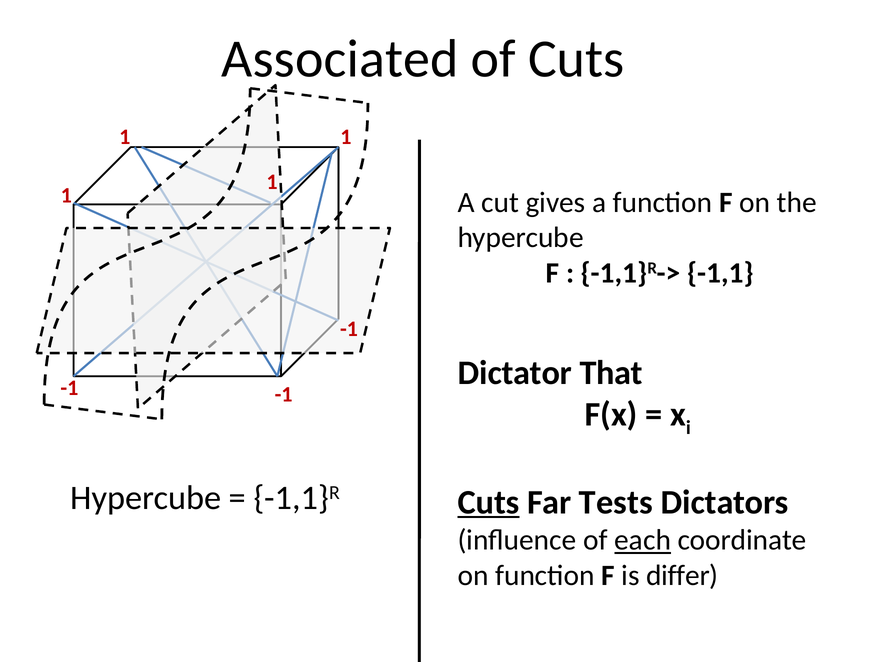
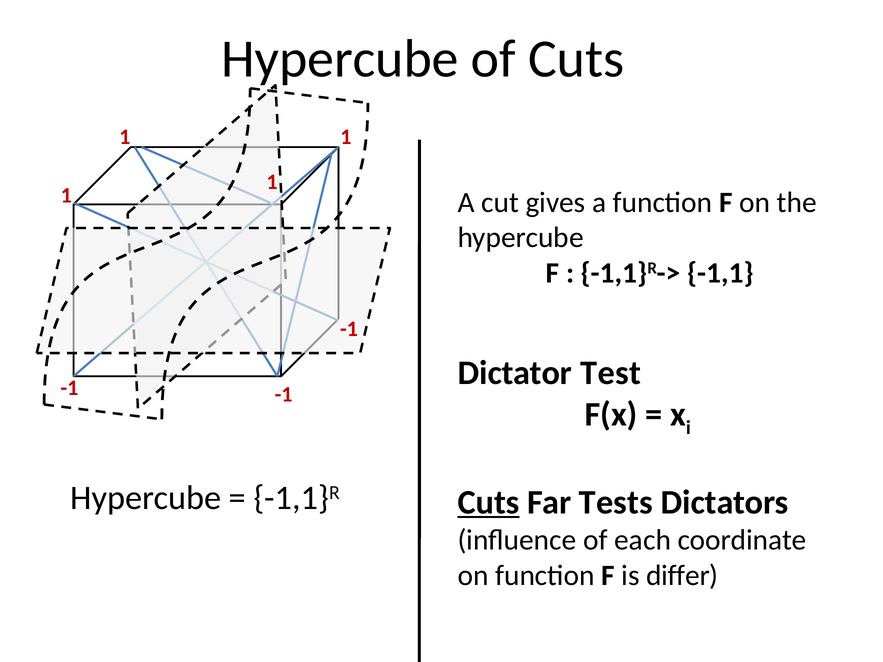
Associated at (340, 59): Associated -> Hypercube
That: That -> Test
each underline: present -> none
